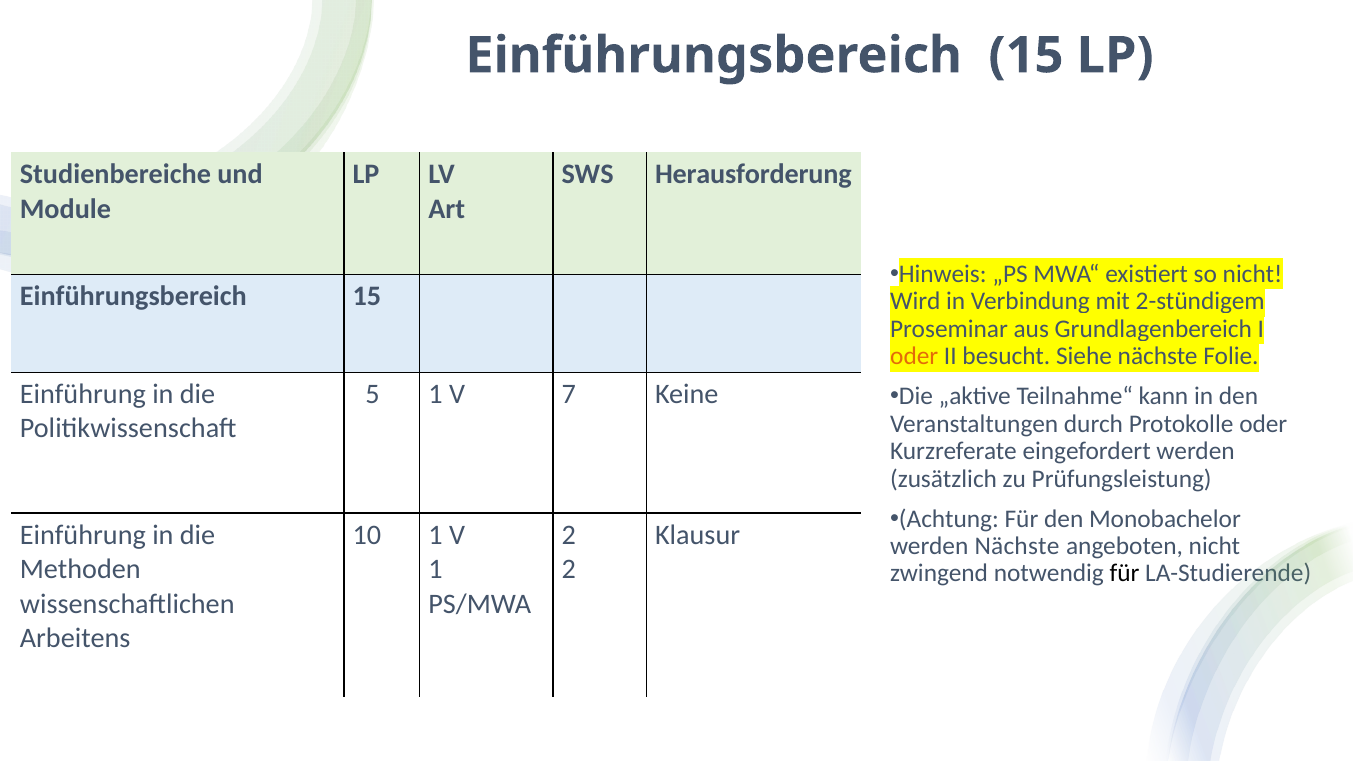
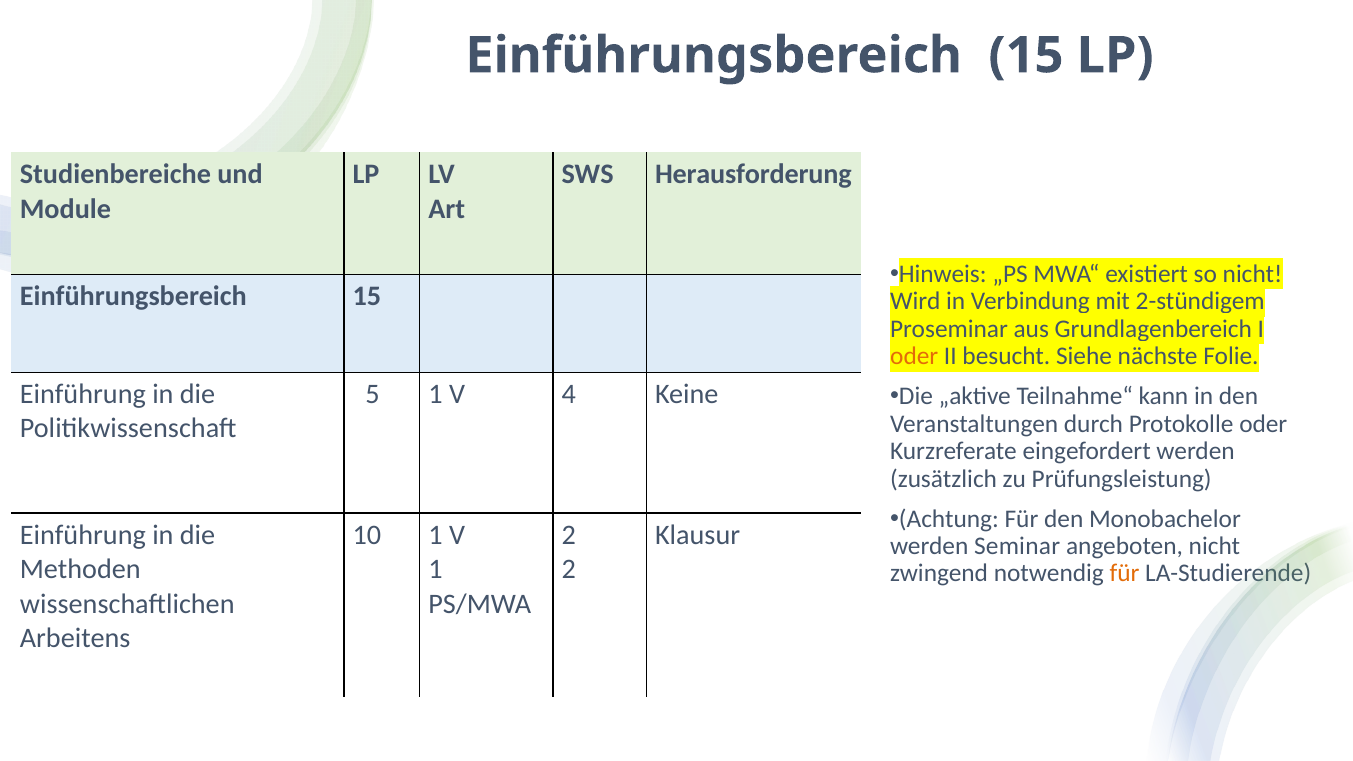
7: 7 -> 4
werden Nächste: Nächste -> Seminar
für at (1124, 574) colour: black -> orange
